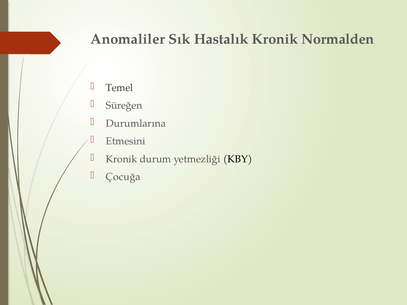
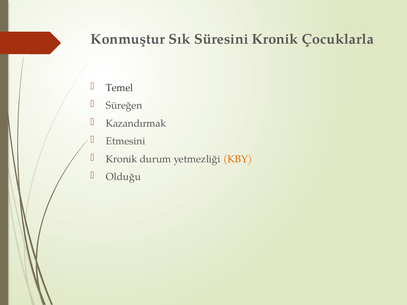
Anomaliler: Anomaliler -> Konmuştur
Hastalık: Hastalık -> Süresini
Normalden: Normalden -> Çocuklarla
Durumlarına: Durumlarına -> Kazandırmak
KBY colour: black -> orange
Çocuğa: Çocuğa -> Olduğu
